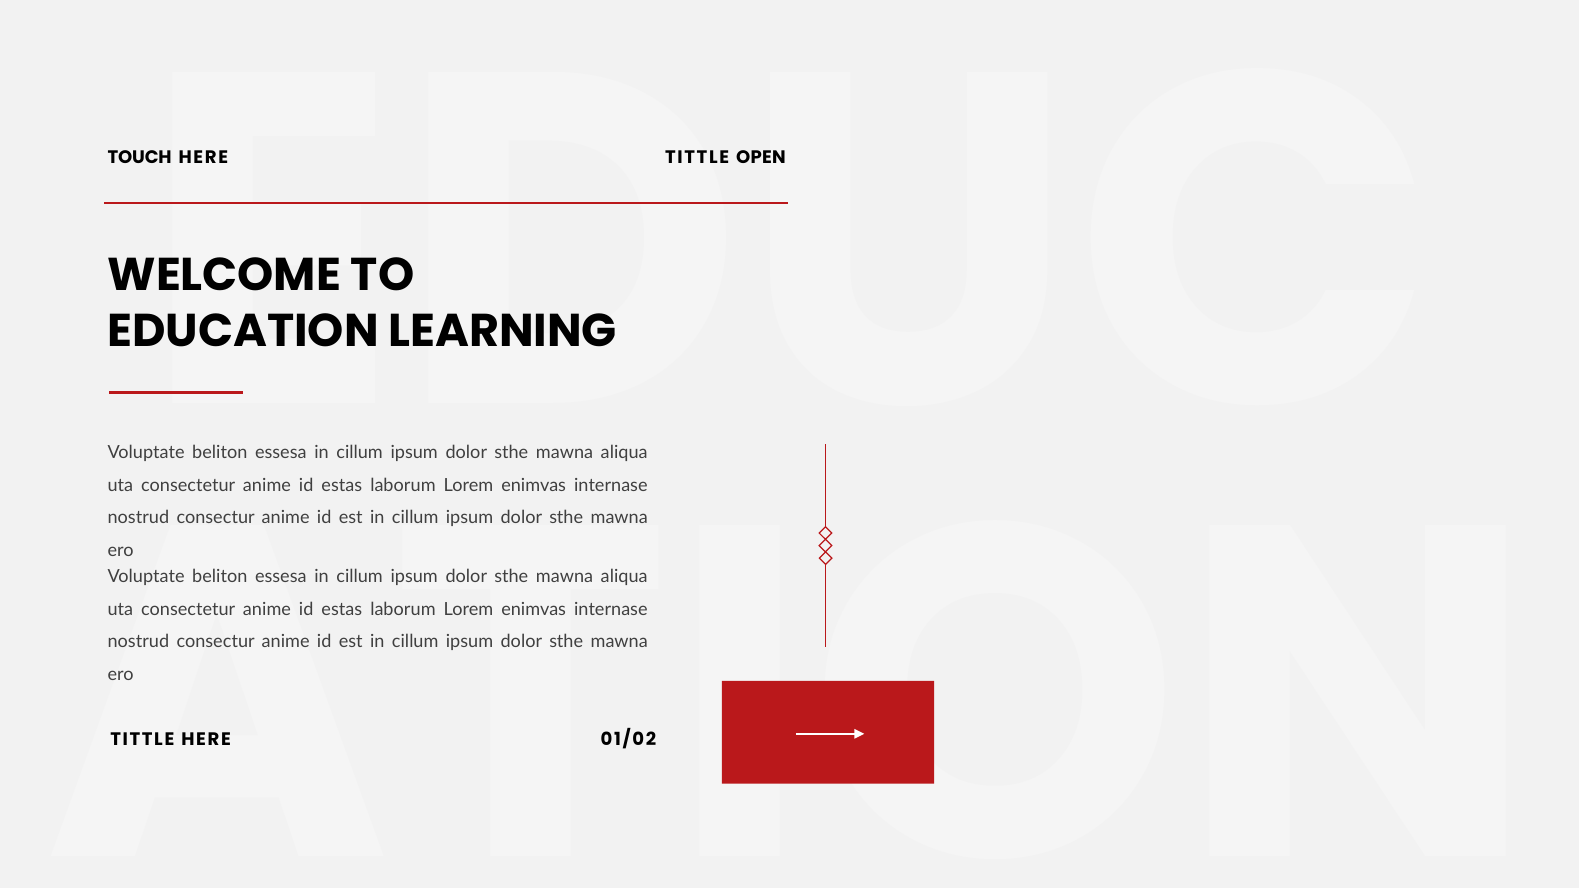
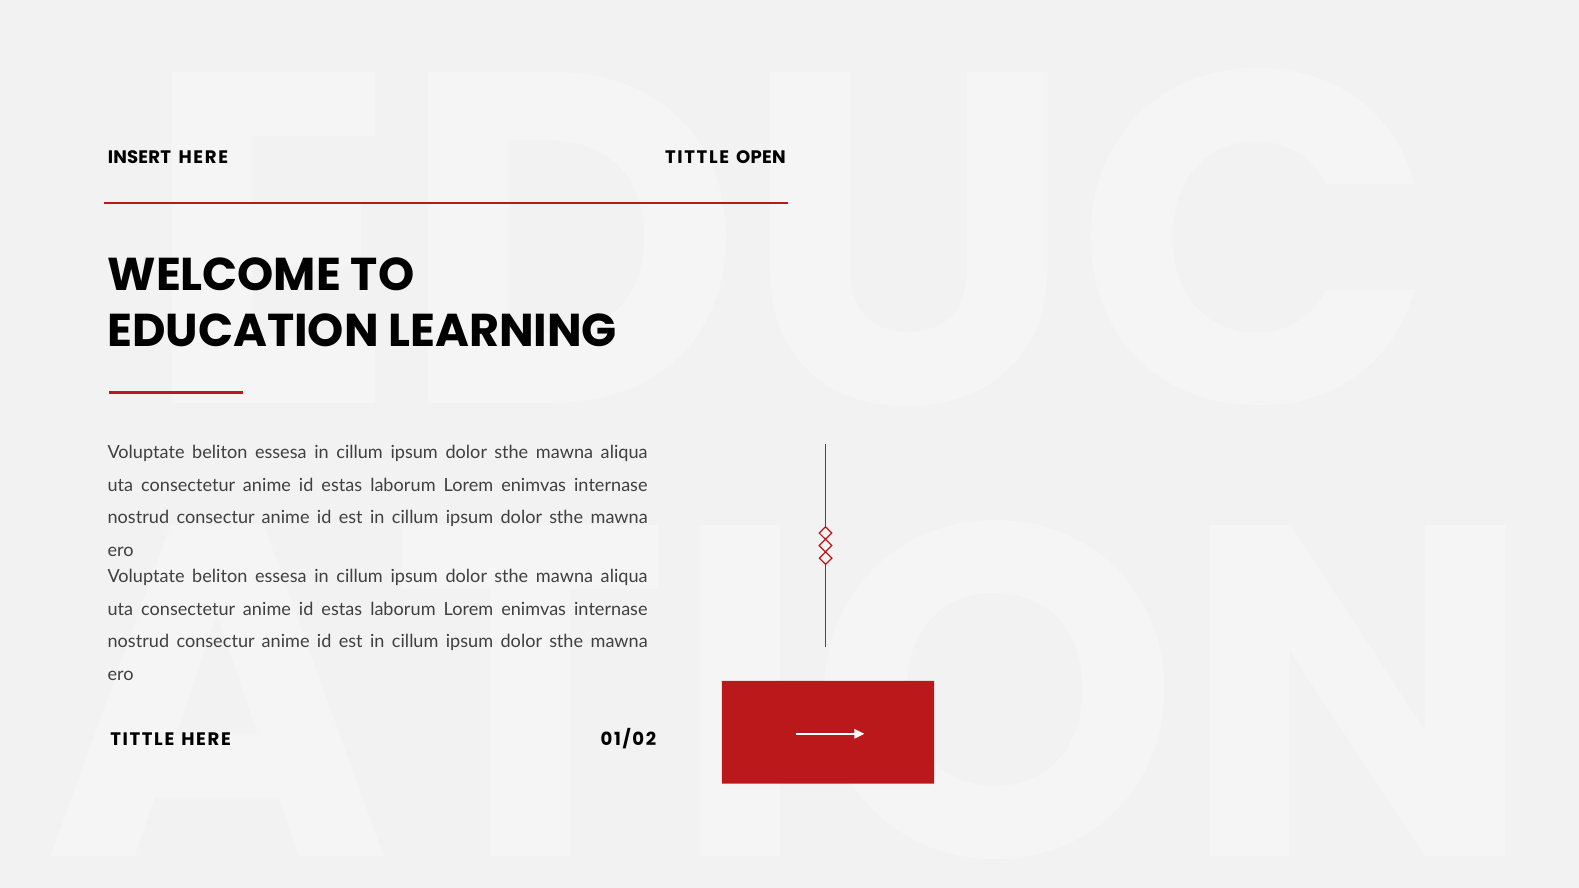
TOUCH: TOUCH -> INSERT
